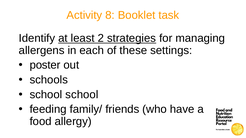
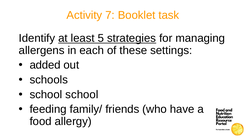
8: 8 -> 7
2: 2 -> 5
poster: poster -> added
